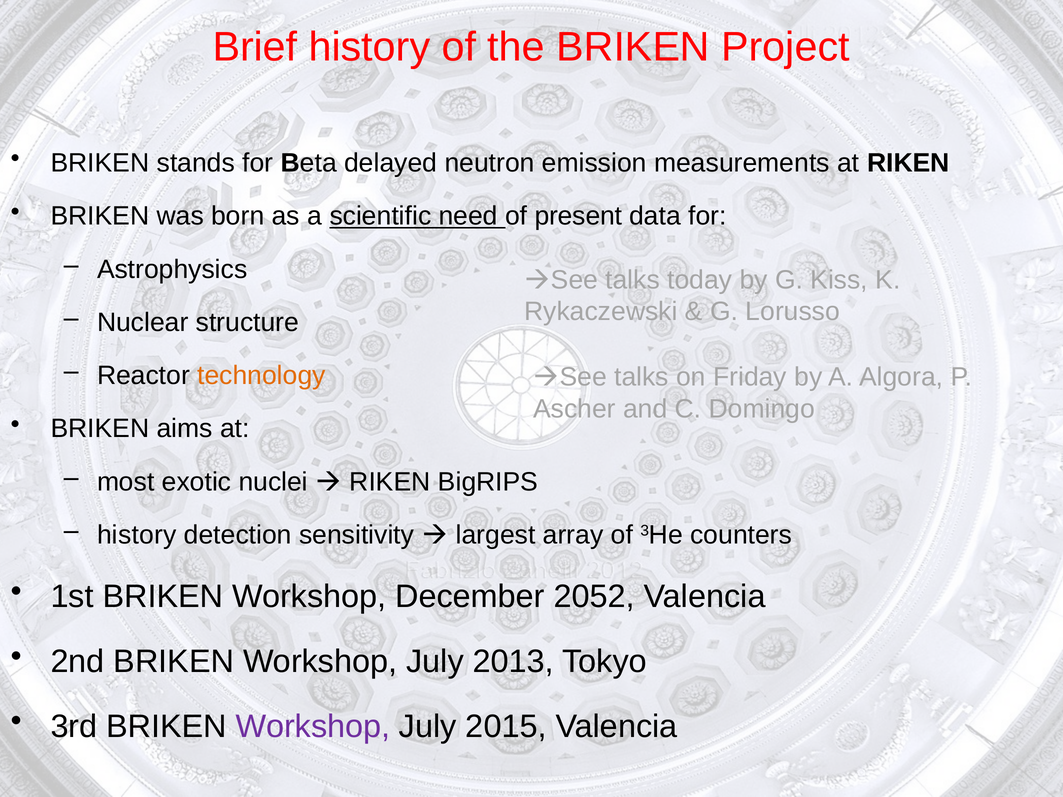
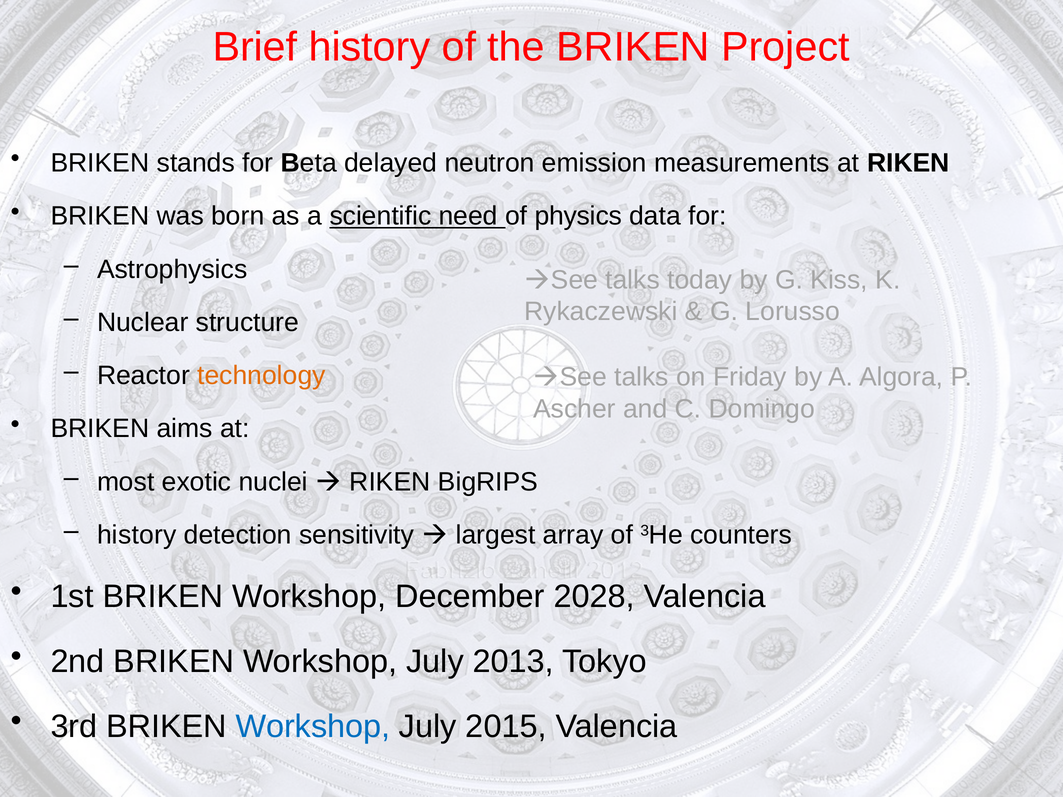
present: present -> physics
2052: 2052 -> 2028
Workshop at (313, 727) colour: purple -> blue
